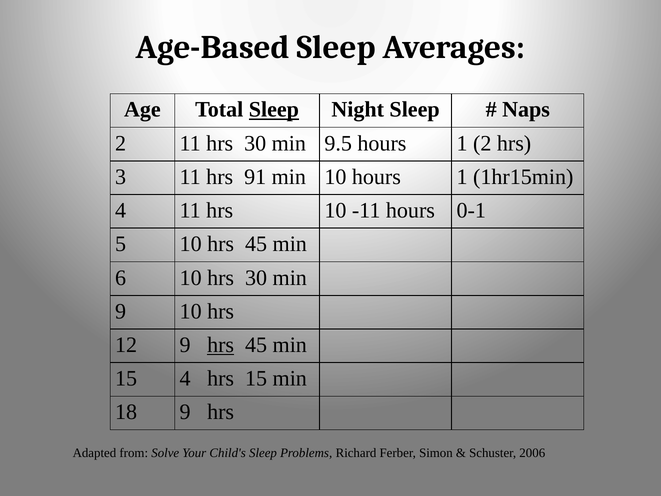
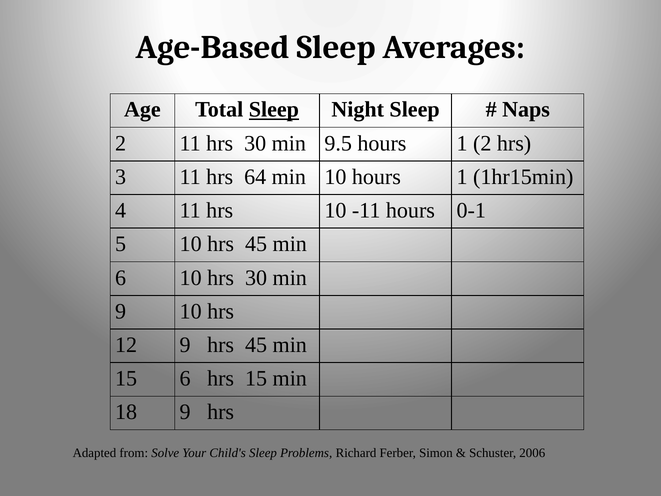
91: 91 -> 64
hrs at (221, 345) underline: present -> none
15 4: 4 -> 6
